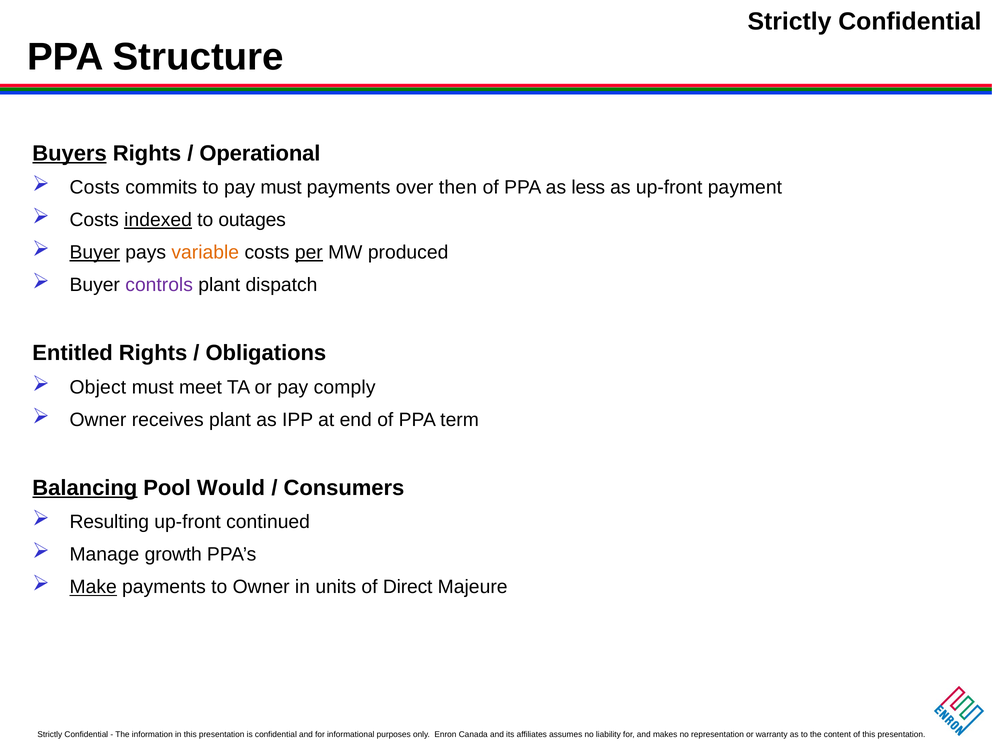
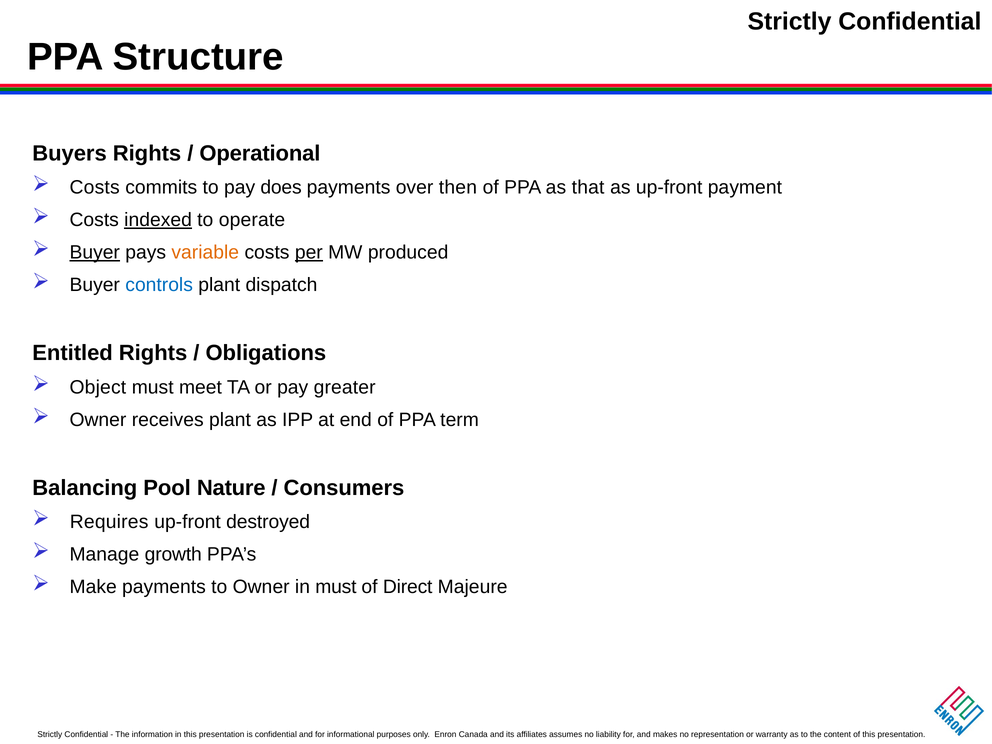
Buyers underline: present -> none
pay must: must -> does
less: less -> that
outages: outages -> operate
controls colour: purple -> blue
comply: comply -> greater
Balancing underline: present -> none
Would: Would -> Nature
Resulting: Resulting -> Requires
continued: continued -> destroyed
Make underline: present -> none
in units: units -> must
